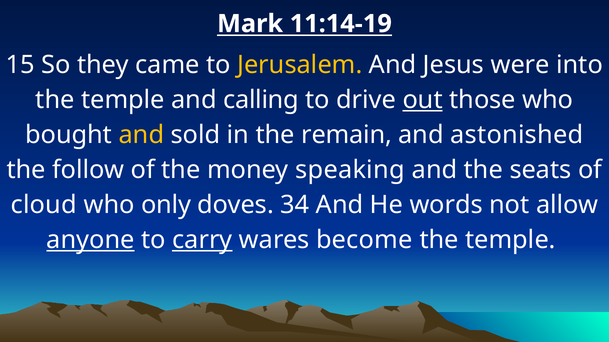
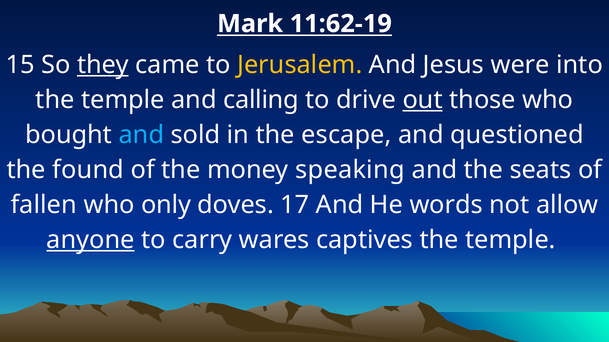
11:14-19: 11:14-19 -> 11:62-19
they underline: none -> present
and at (141, 135) colour: yellow -> light blue
remain: remain -> escape
astonished: astonished -> questioned
follow: follow -> found
cloud: cloud -> fallen
34: 34 -> 17
carry underline: present -> none
become: become -> captives
